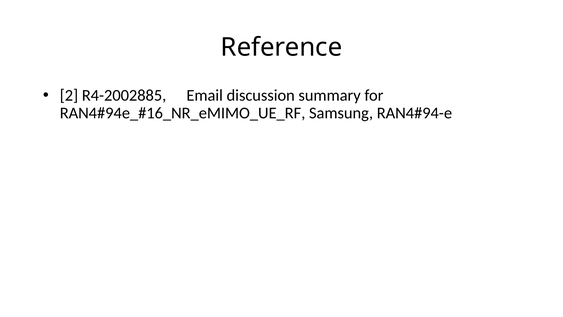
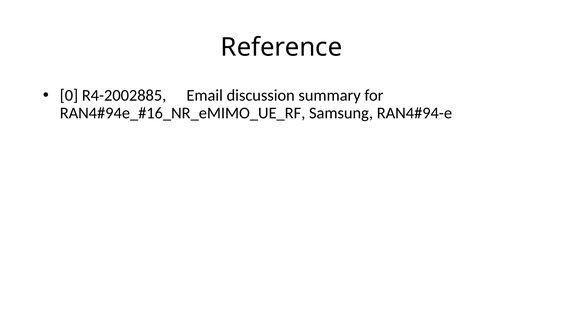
2: 2 -> 0
